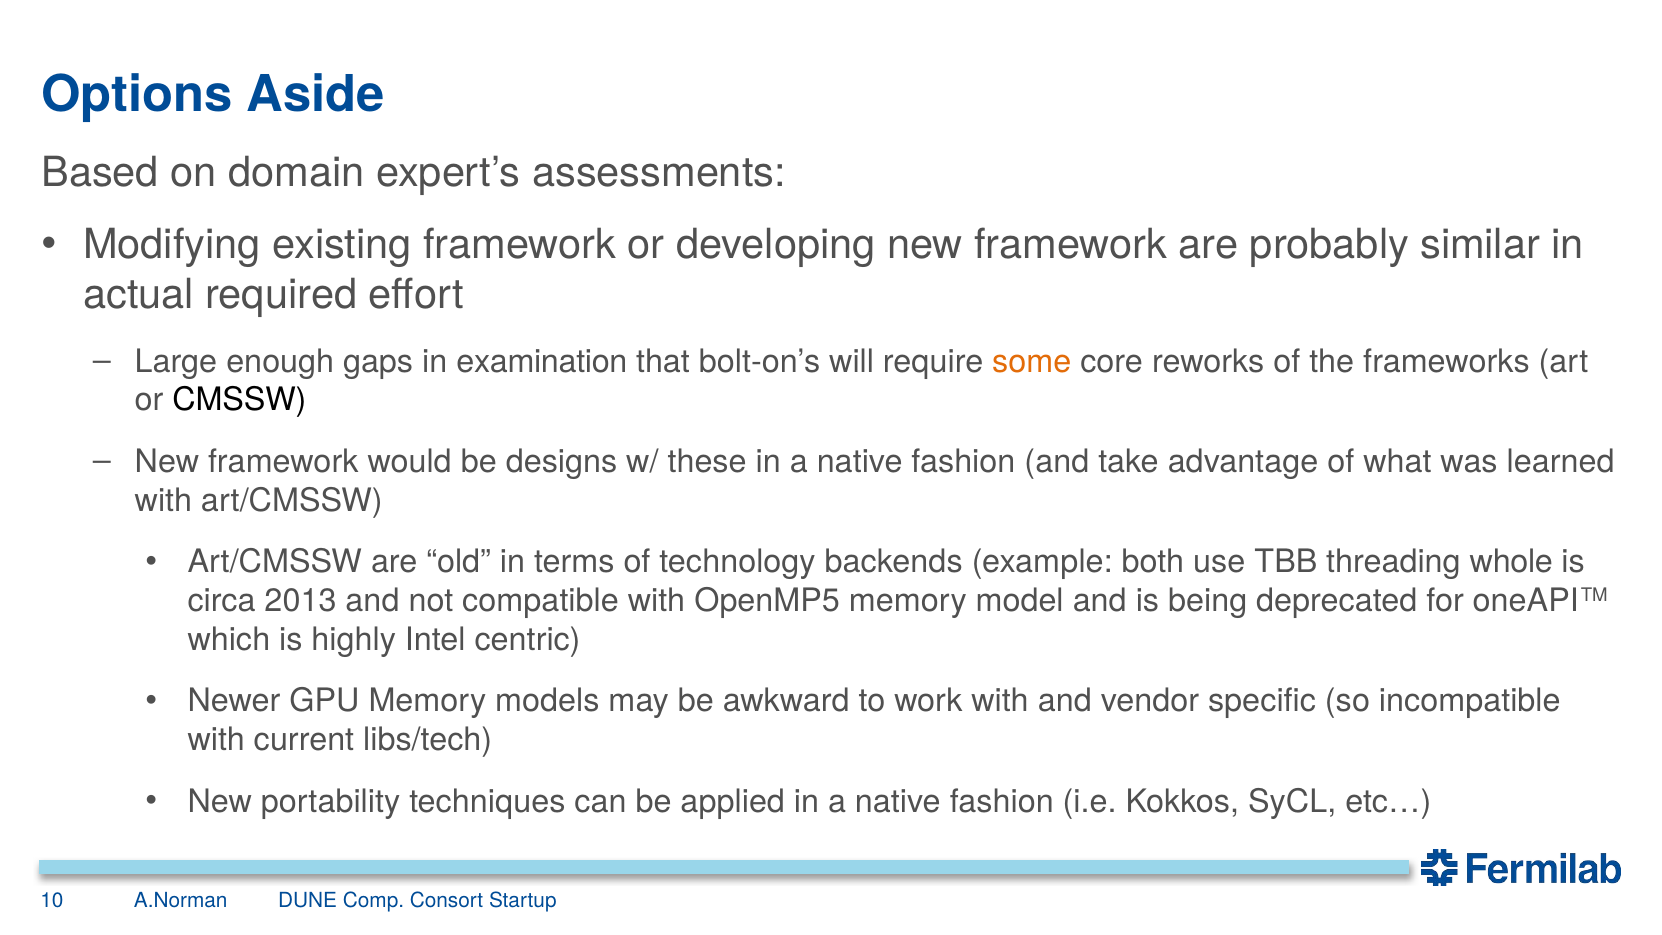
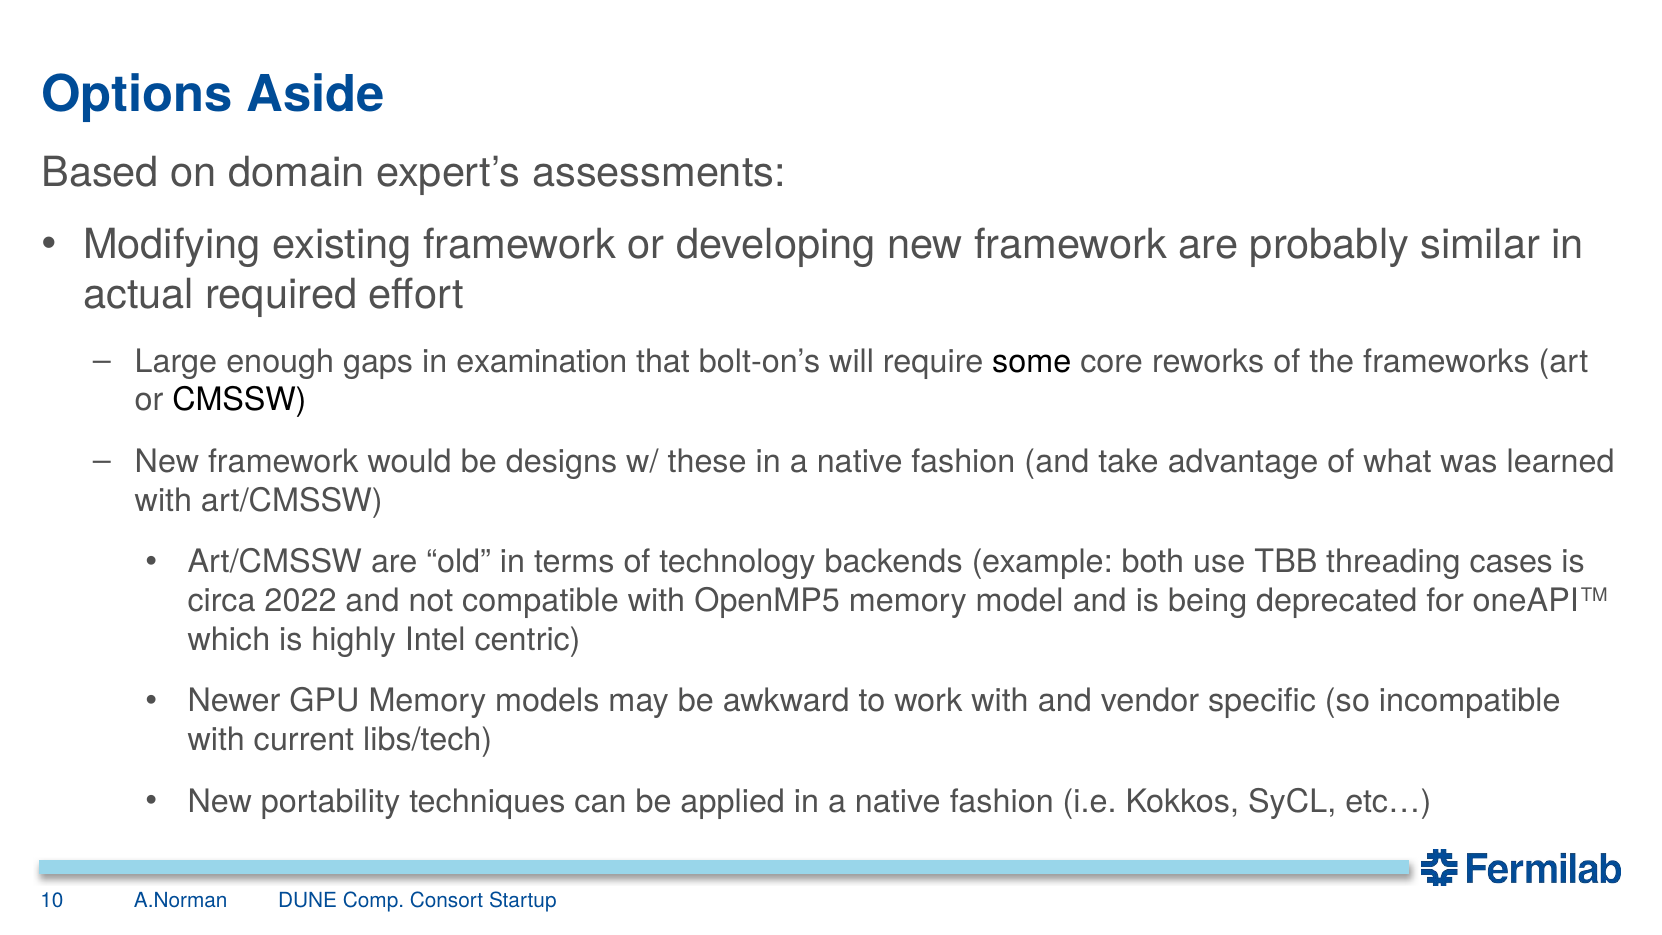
some colour: orange -> black
whole: whole -> cases
2013: 2013 -> 2022
